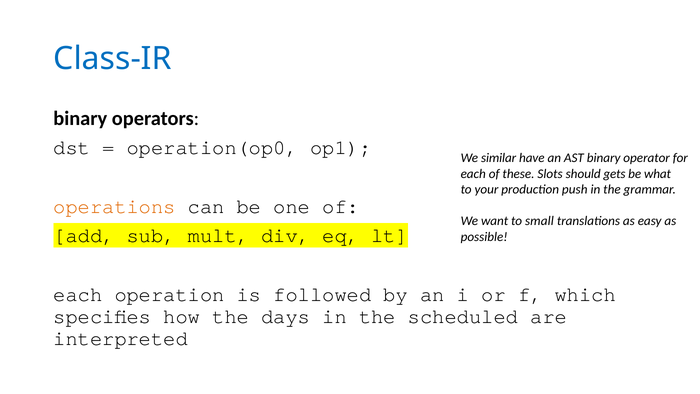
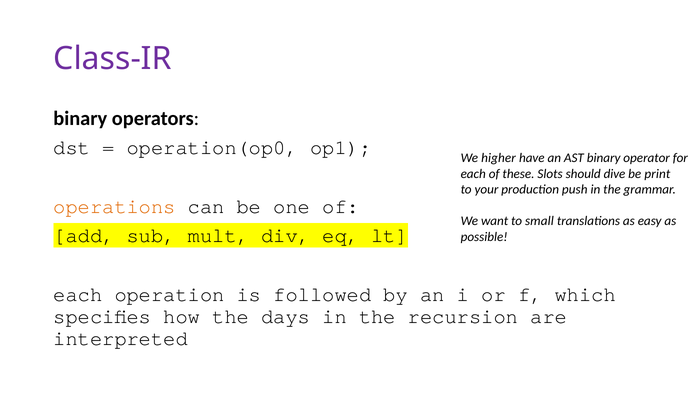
Class-IR colour: blue -> purple
similar: similar -> higher
gets: gets -> dive
what: what -> print
scheduled: scheduled -> recursion
